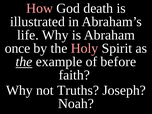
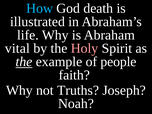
How colour: pink -> light blue
once: once -> vital
before: before -> people
